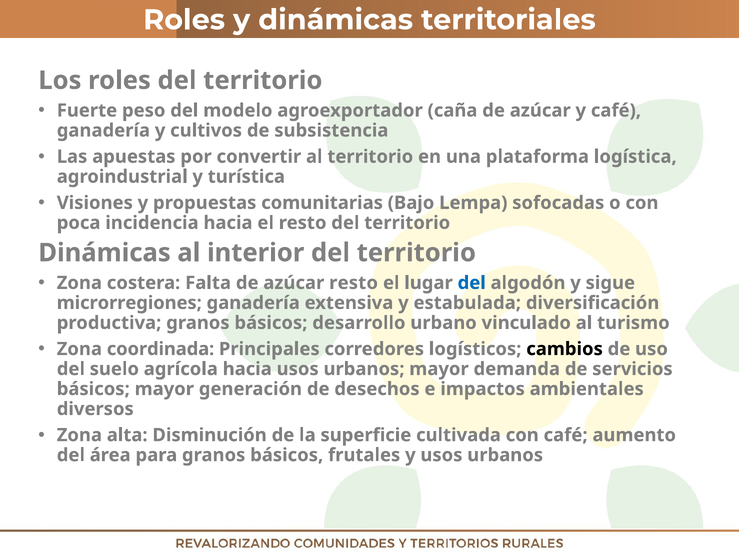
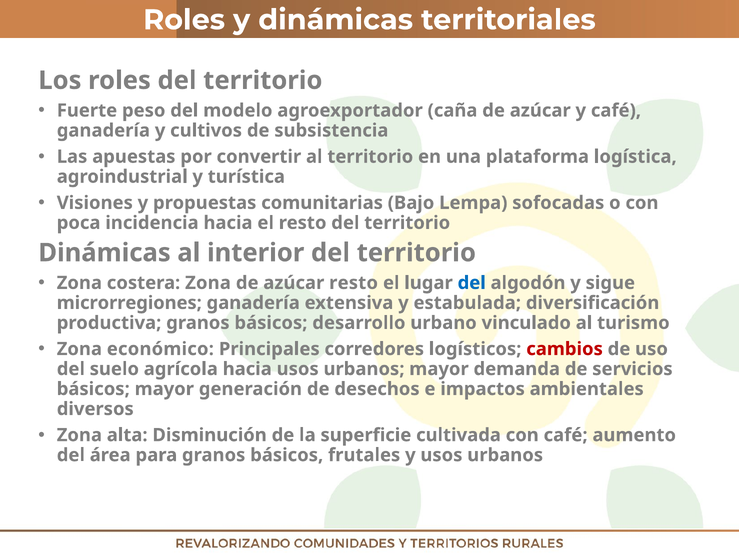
costera Falta: Falta -> Zona
coordinada: coordinada -> económico
cambios colour: black -> red
